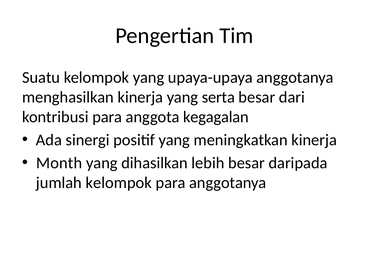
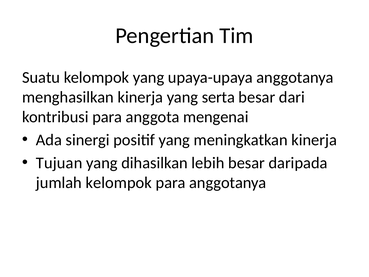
kegagalan: kegagalan -> mengenai
Month: Month -> Tujuan
